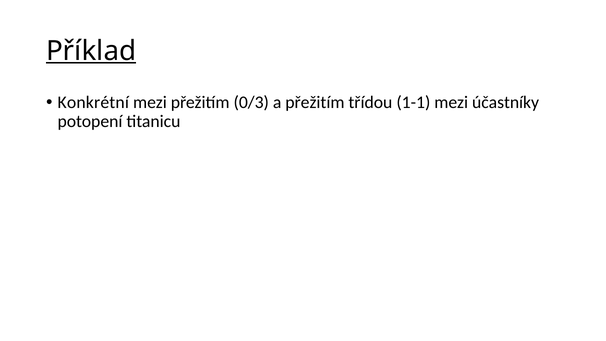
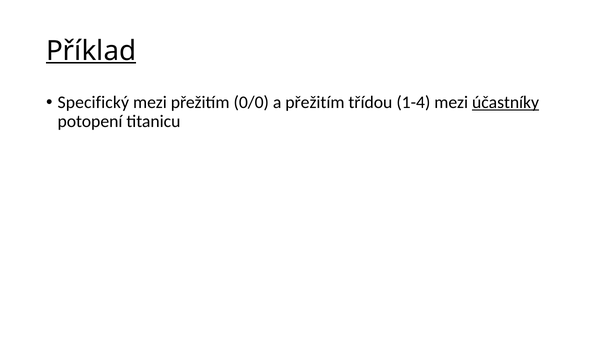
Konkrétní: Konkrétní -> Specifický
0/3: 0/3 -> 0/0
1-1: 1-1 -> 1-4
účastníky underline: none -> present
